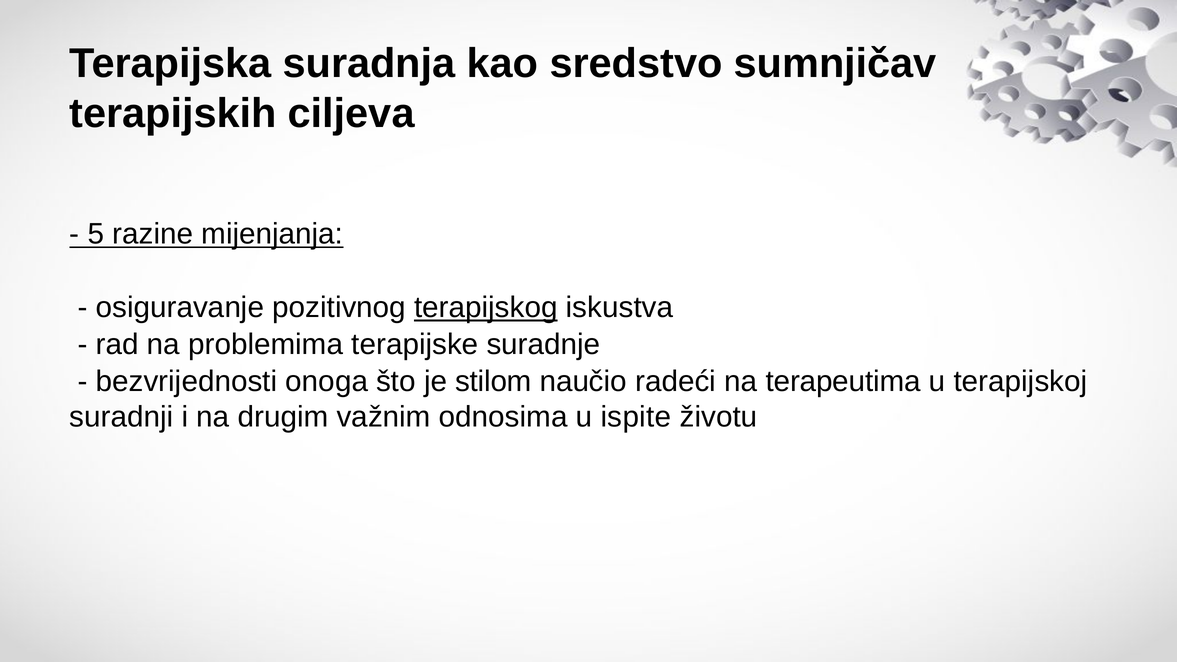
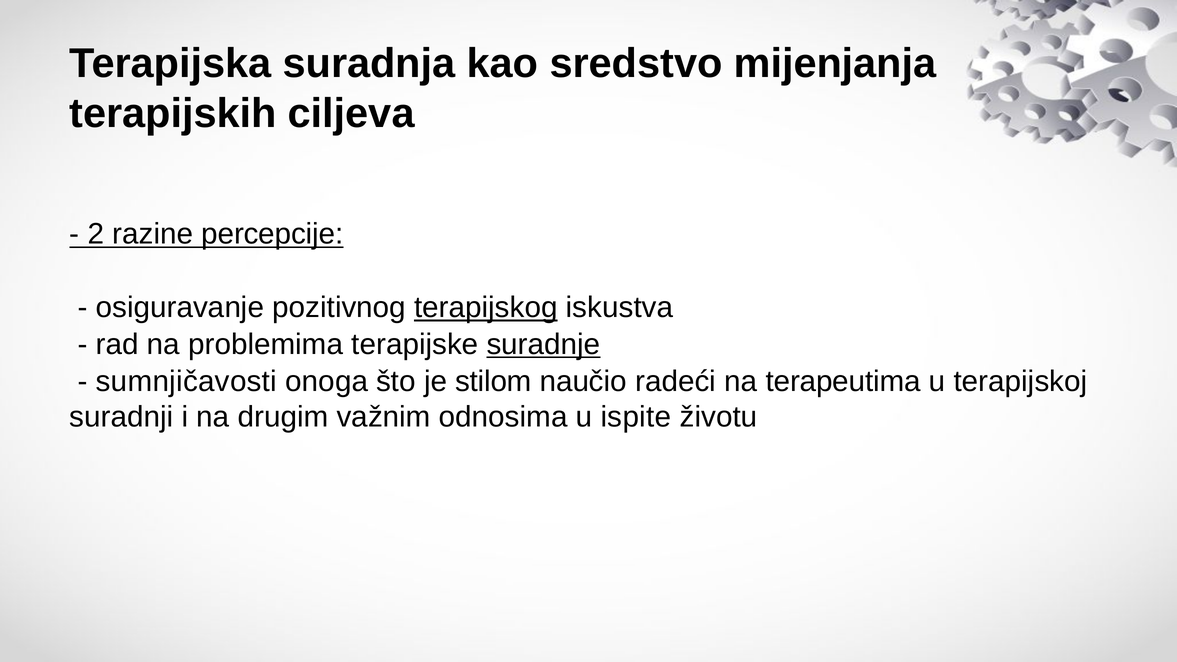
sumnjičav: sumnjičav -> mijenjanja
5: 5 -> 2
mijenjanja: mijenjanja -> percepcije
suradnje underline: none -> present
bezvrijednosti: bezvrijednosti -> sumnjičavosti
